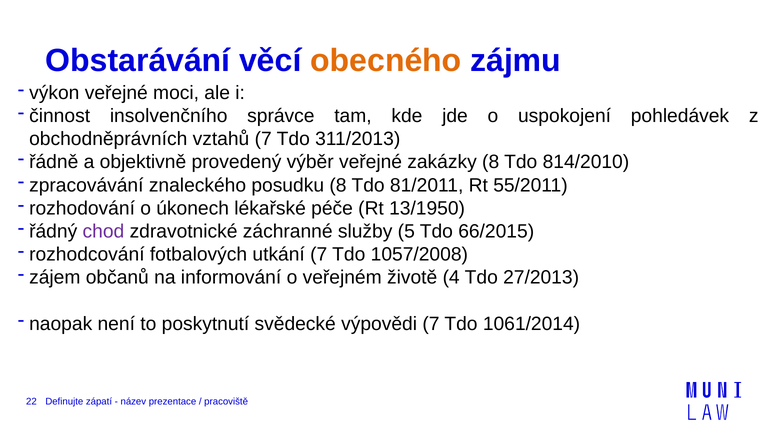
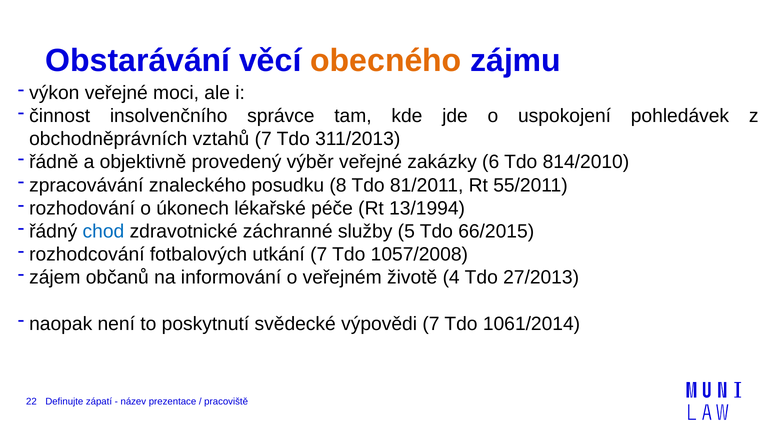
zakázky 8: 8 -> 6
13/1950: 13/1950 -> 13/1994
chod colour: purple -> blue
